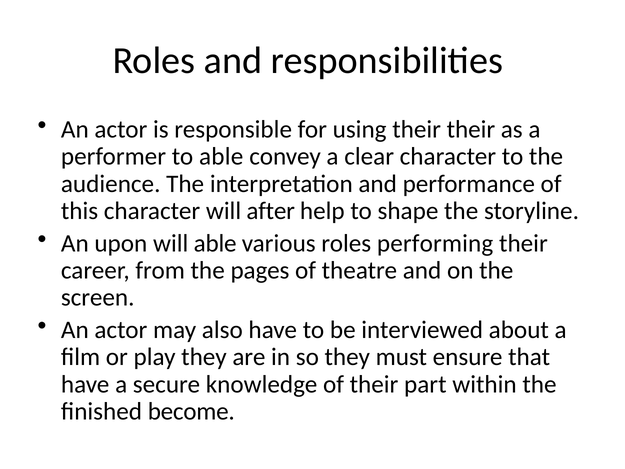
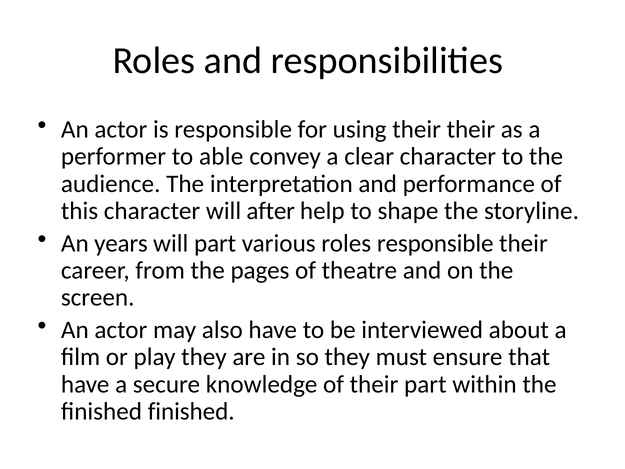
upon: upon -> years
will able: able -> part
roles performing: performing -> responsible
finished become: become -> finished
